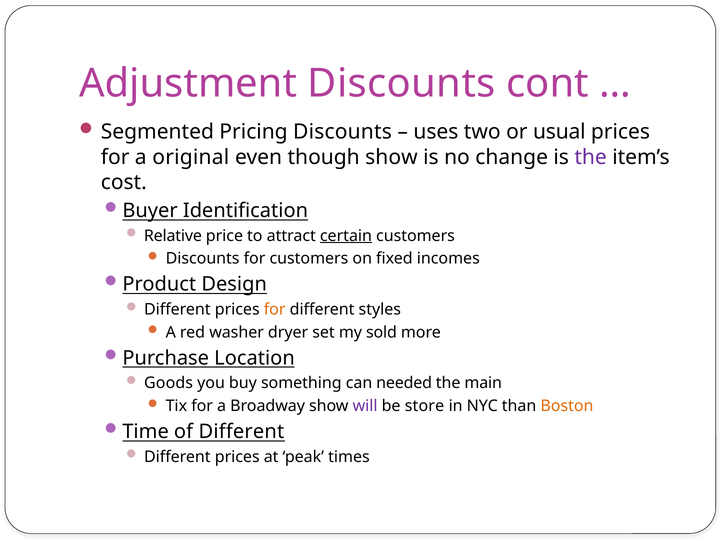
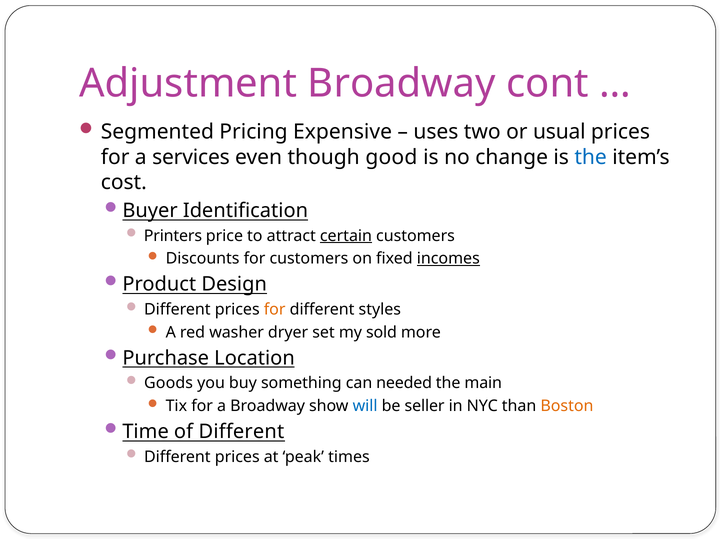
Adjustment Discounts: Discounts -> Broadway
Pricing Discounts: Discounts -> Expensive
original: original -> services
though show: show -> good
the at (591, 157) colour: purple -> blue
Relative: Relative -> Printers
incomes underline: none -> present
will colour: purple -> blue
store: store -> seller
